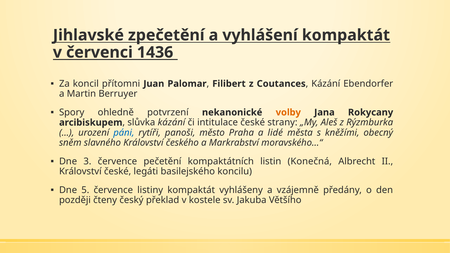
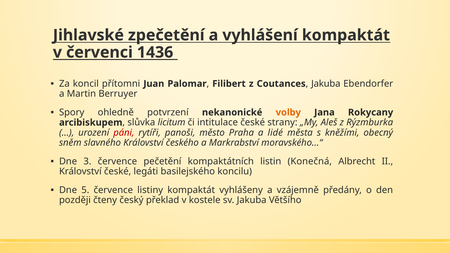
Kázání at (326, 84): Kázání -> Jakuba
slůvka kázání: kázání -> licitum
páni colour: blue -> red
